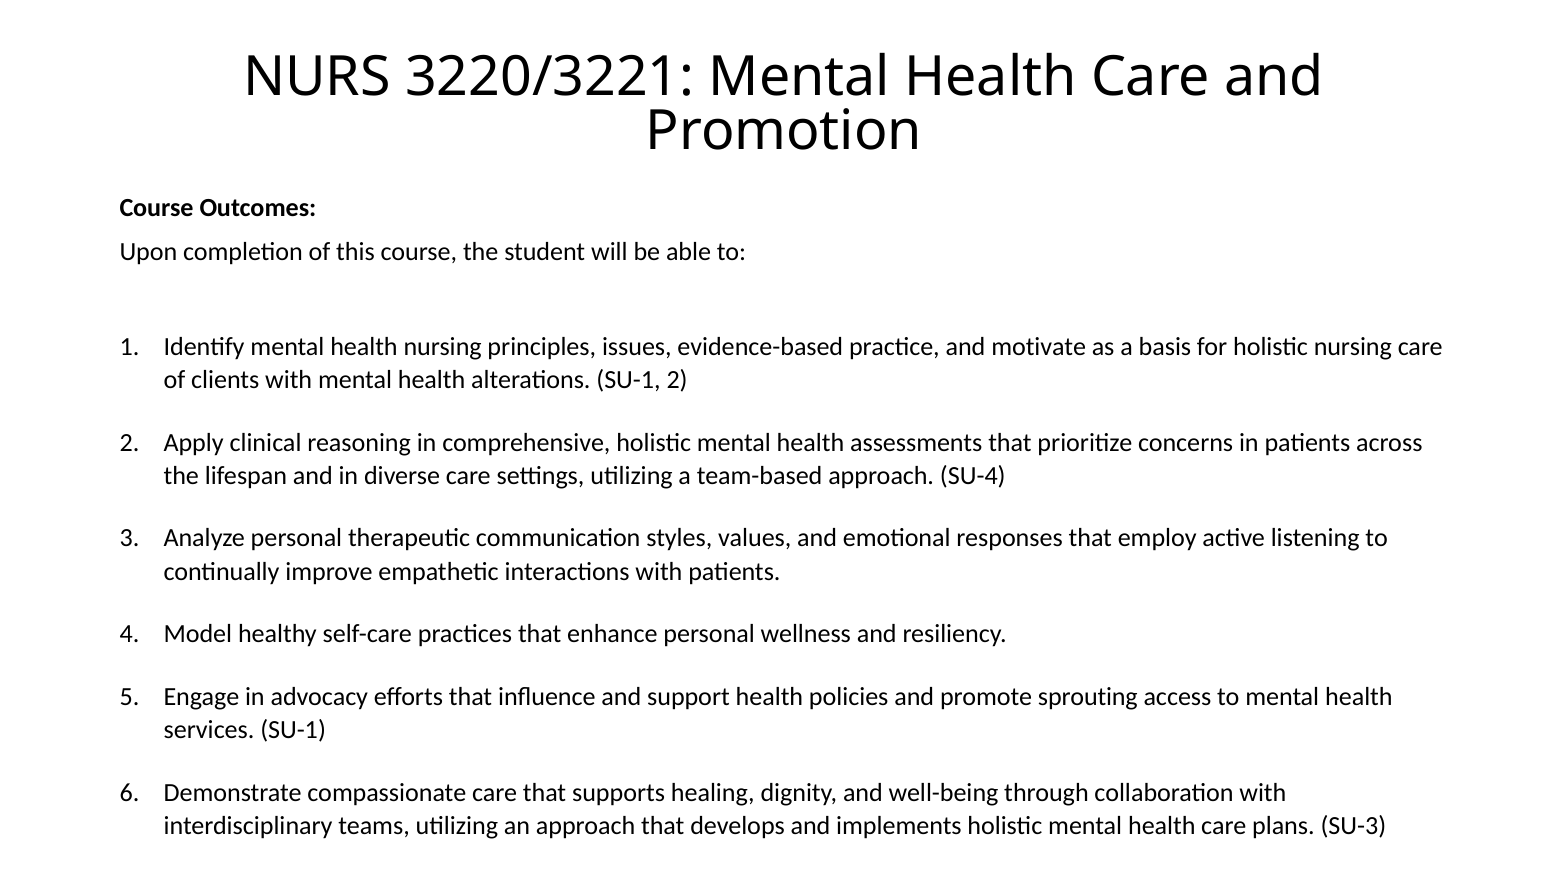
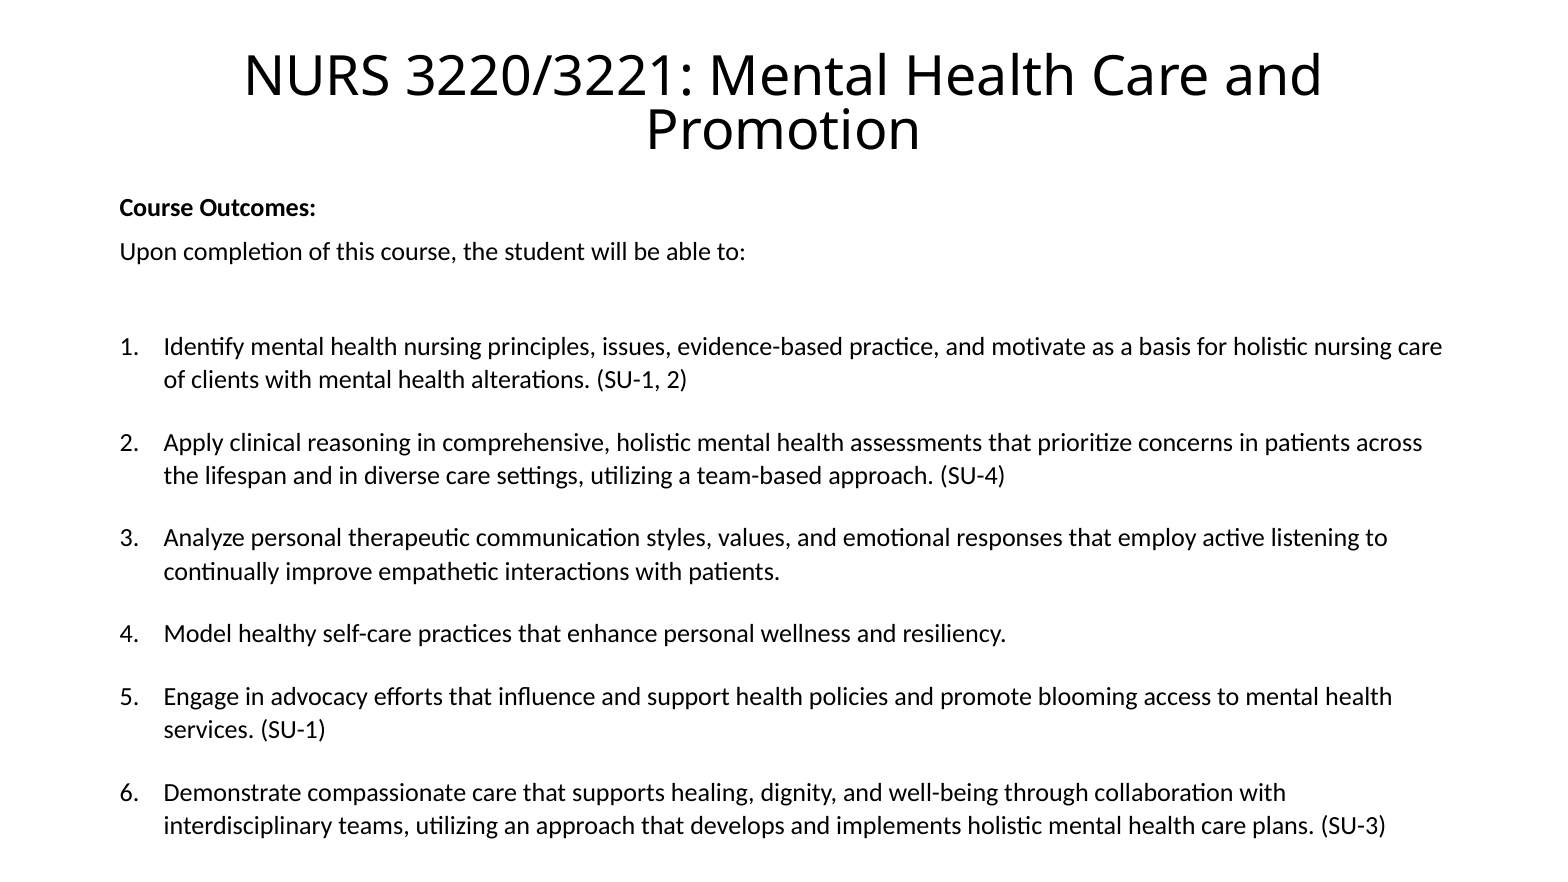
sprouting: sprouting -> blooming
